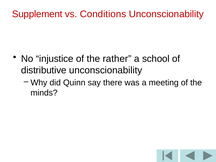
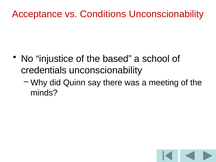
Supplement: Supplement -> Acceptance
rather: rather -> based
distributive: distributive -> credentials
